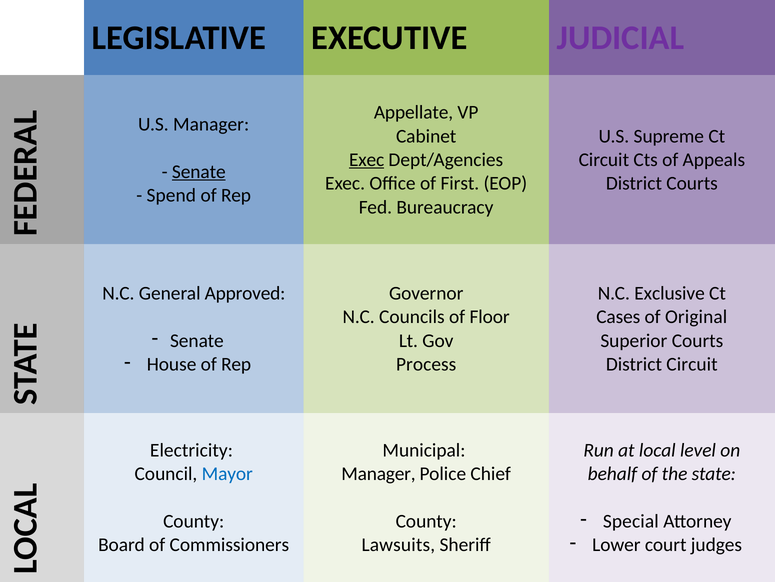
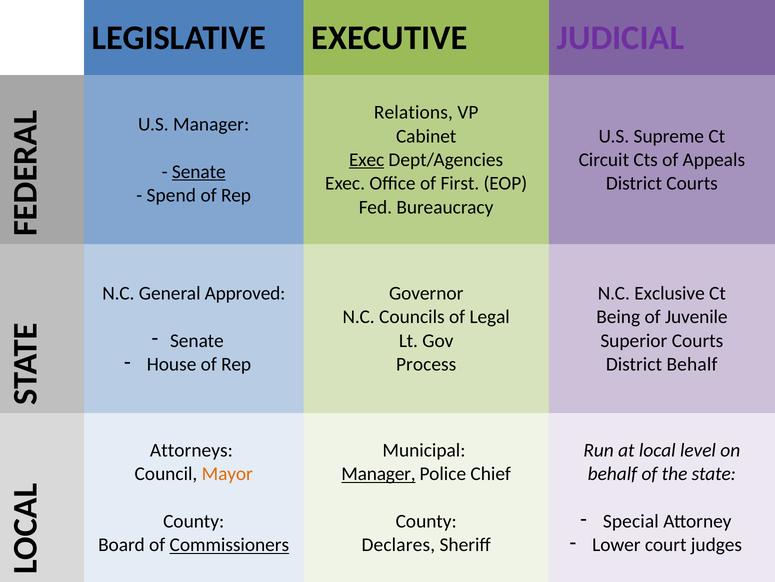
Appellate: Appellate -> Relations
Floor: Floor -> Legal
Cases: Cases -> Being
Original: Original -> Juvenile
District Circuit: Circuit -> Behalf
Electricity: Electricity -> Attorneys
Mayor colour: blue -> orange
Manager at (378, 473) underline: none -> present
Commissioners underline: none -> present
Lawsuits: Lawsuits -> Declares
